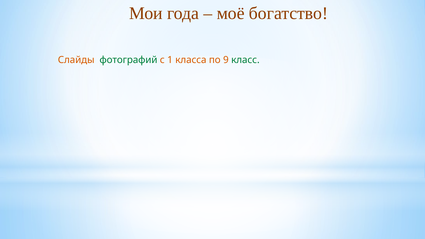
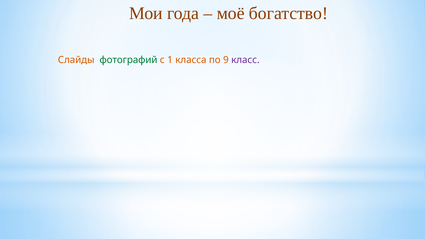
класс colour: green -> purple
